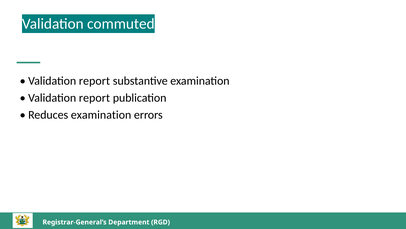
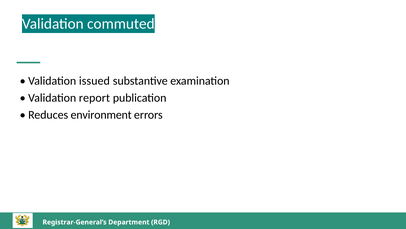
report at (94, 81): report -> issued
Reduces examination: examination -> environment
